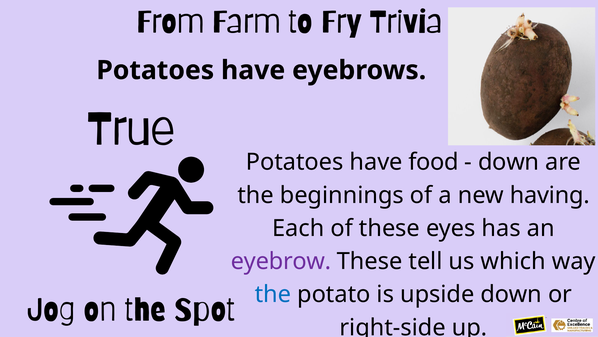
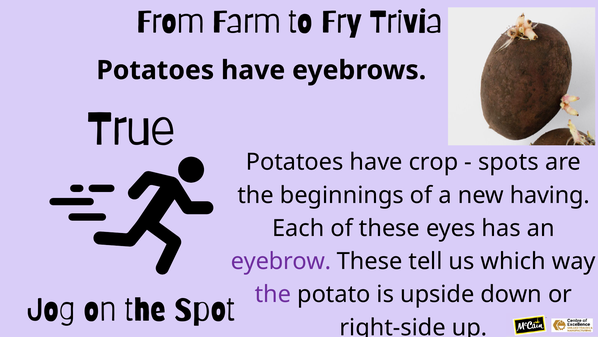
food: food -> crop
down at (509, 162): down -> spots
the at (273, 294) colour: blue -> purple
